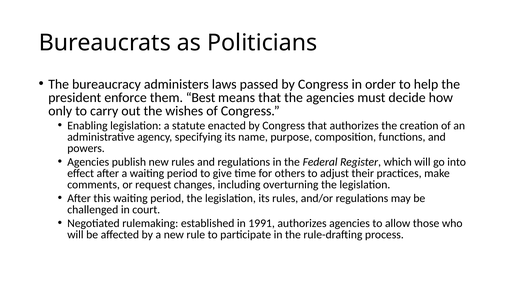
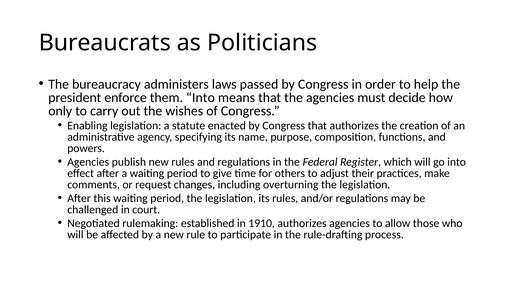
them Best: Best -> Into
1991: 1991 -> 1910
